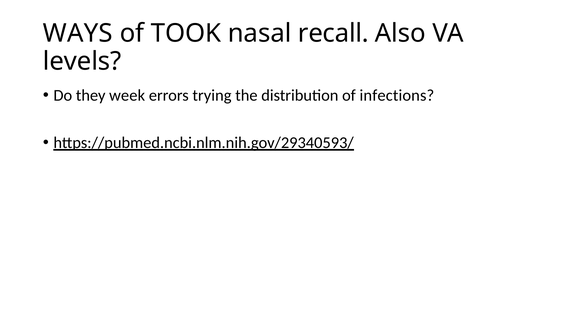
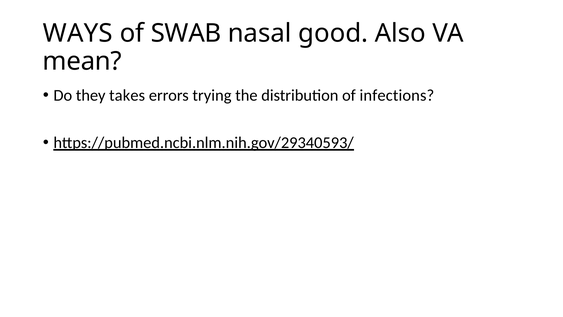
TOOK: TOOK -> SWAB
recall: recall -> good
levels: levels -> mean
week: week -> takes
